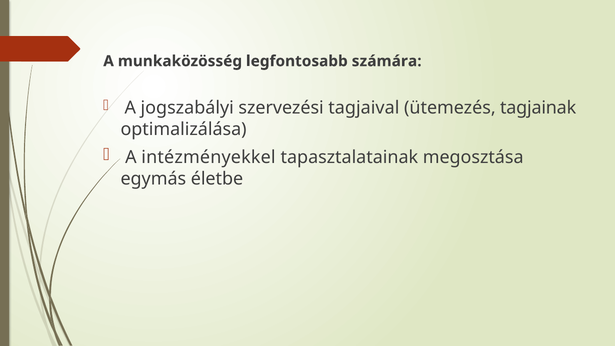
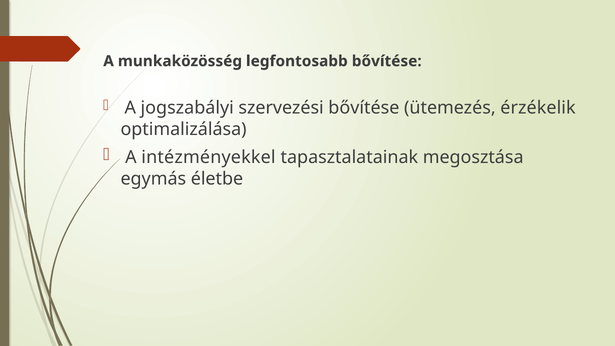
legfontosabb számára: számára -> bővítése
szervezési tagjaival: tagjaival -> bővítése
tagjainak: tagjainak -> érzékelik
